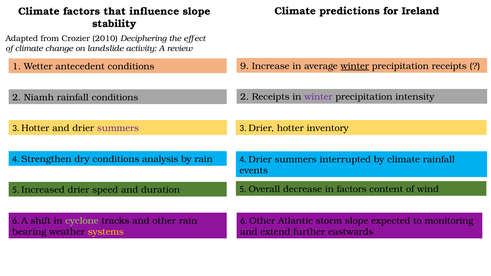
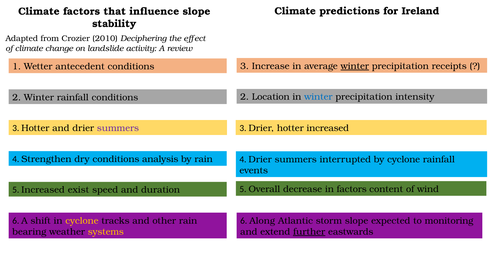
conditions 9: 9 -> 3
2 Niamh: Niamh -> Winter
2 Receipts: Receipts -> Location
winter at (318, 97) colour: purple -> blue
hotter inventory: inventory -> increased
by climate: climate -> cyclone
Increased drier: drier -> exist
cyclone at (82, 221) colour: light green -> yellow
6 Other: Other -> Along
further underline: none -> present
